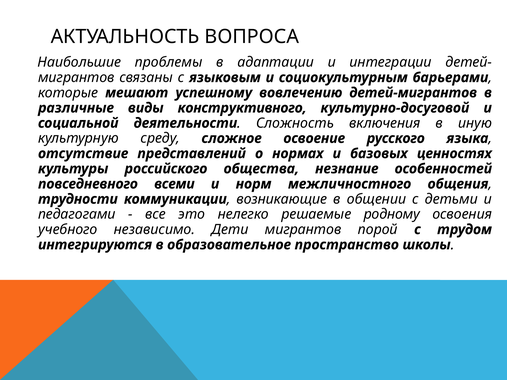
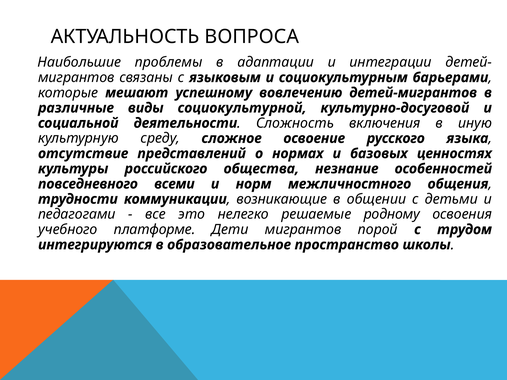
конструктивного: конструктивного -> социокультурной
независимо: независимо -> платформе
